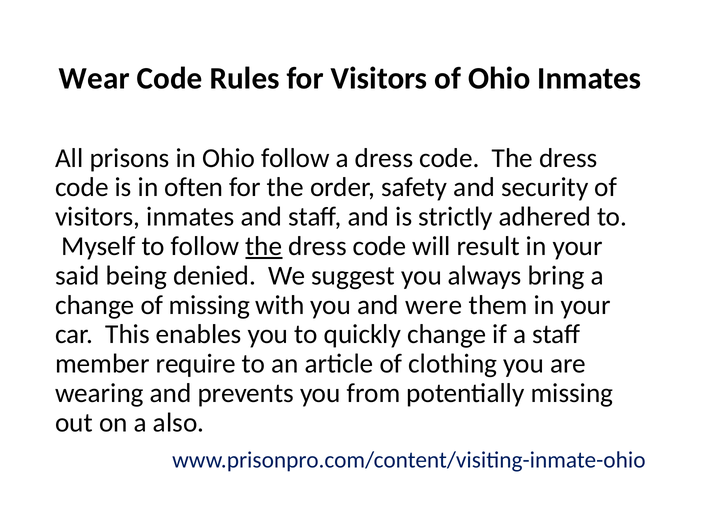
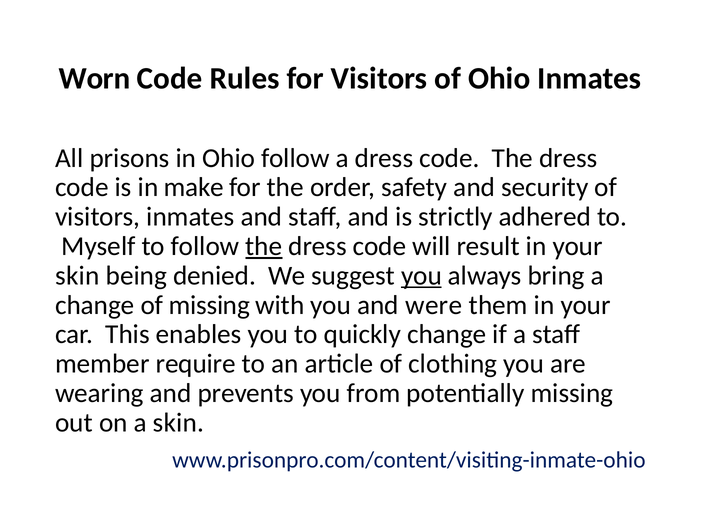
Wear: Wear -> Worn
often: often -> make
said at (77, 276): said -> skin
you at (422, 276) underline: none -> present
a also: also -> skin
